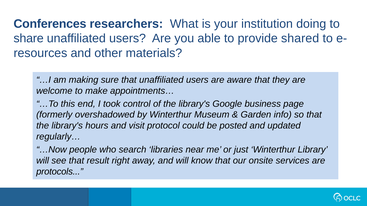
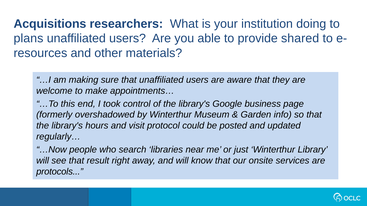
Conferences: Conferences -> Acquisitions
share: share -> plans
